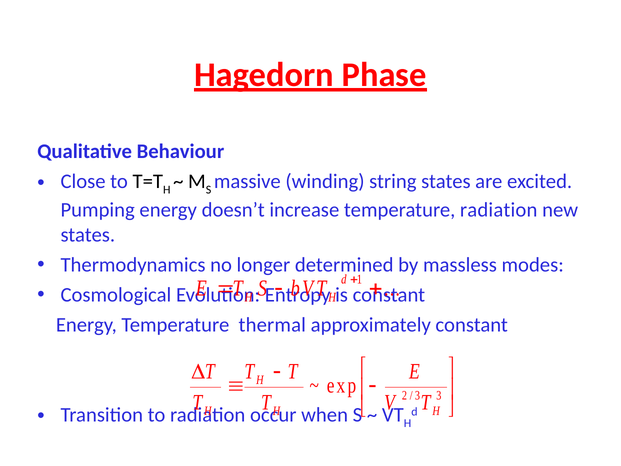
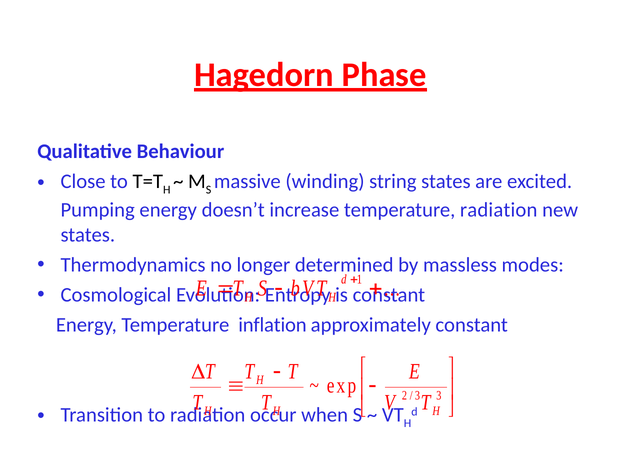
thermal: thermal -> inflation
